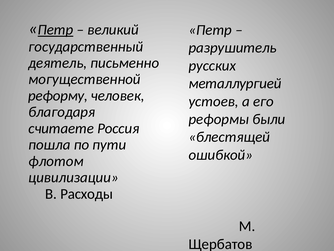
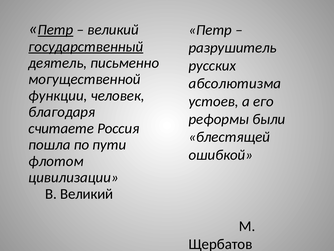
государственный underline: none -> present
металлургией: металлургией -> абсолютизма
реформу: реформу -> функции
В Расходы: Расходы -> Великий
